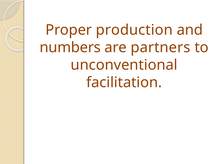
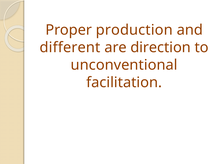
numbers: numbers -> different
partners: partners -> direction
